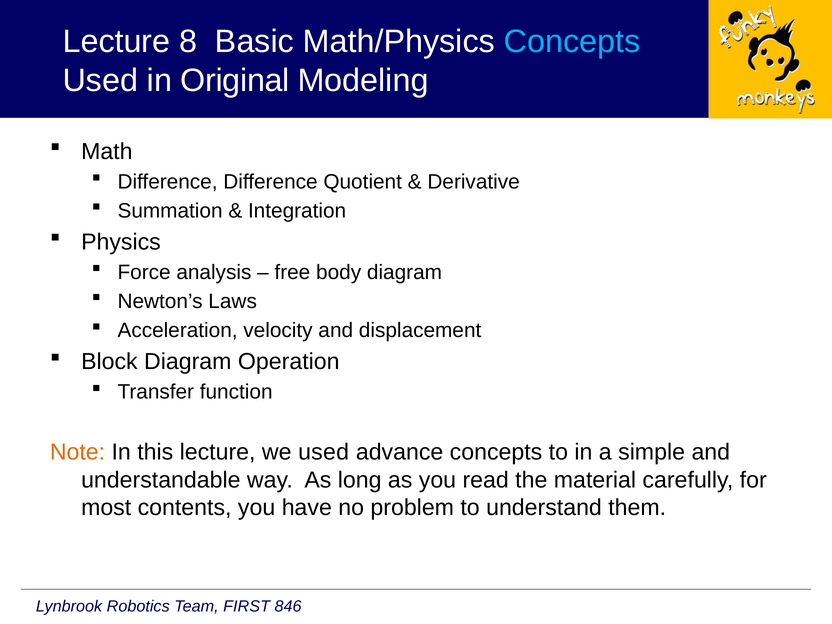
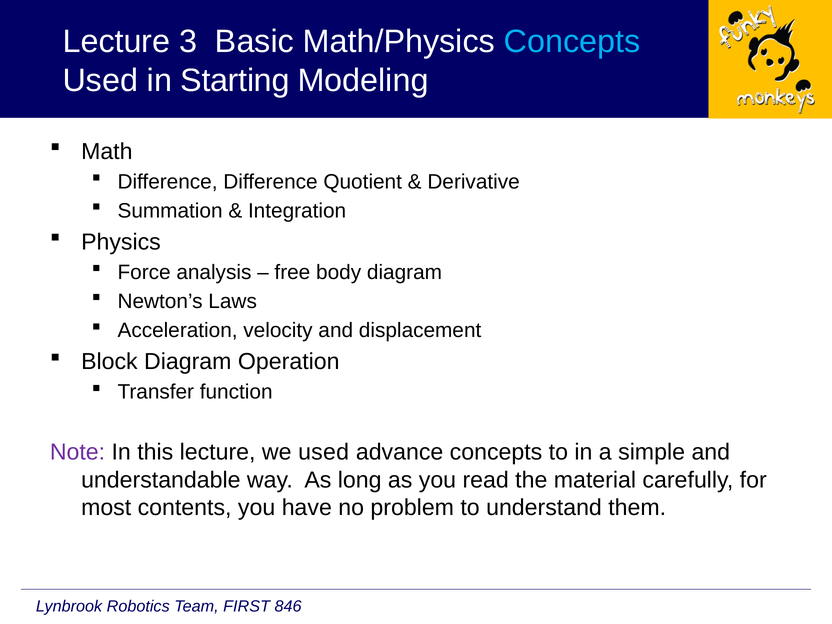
8: 8 -> 3
Original: Original -> Starting
Note colour: orange -> purple
